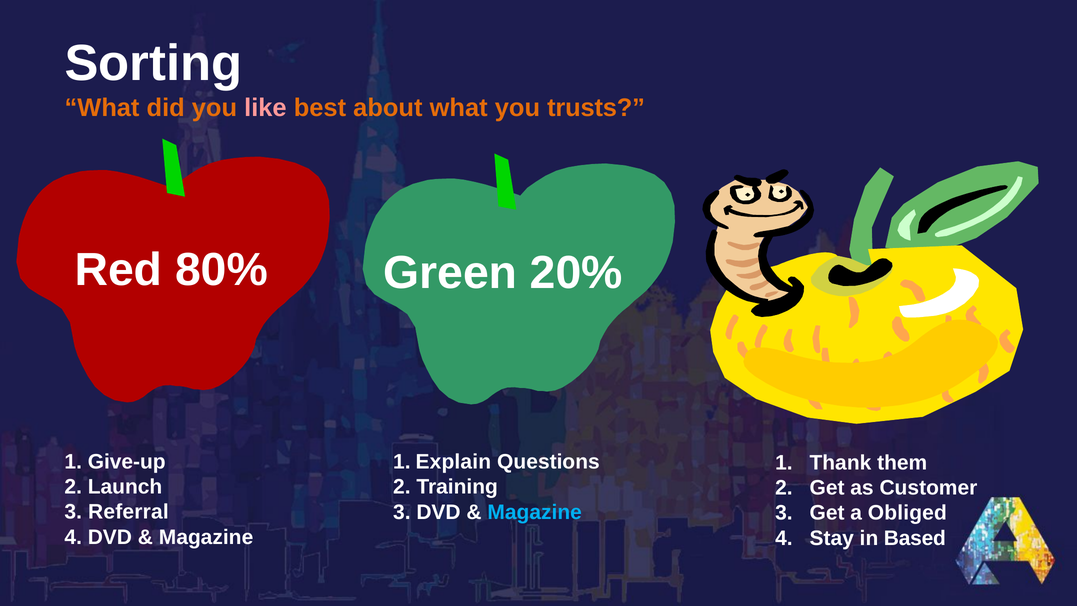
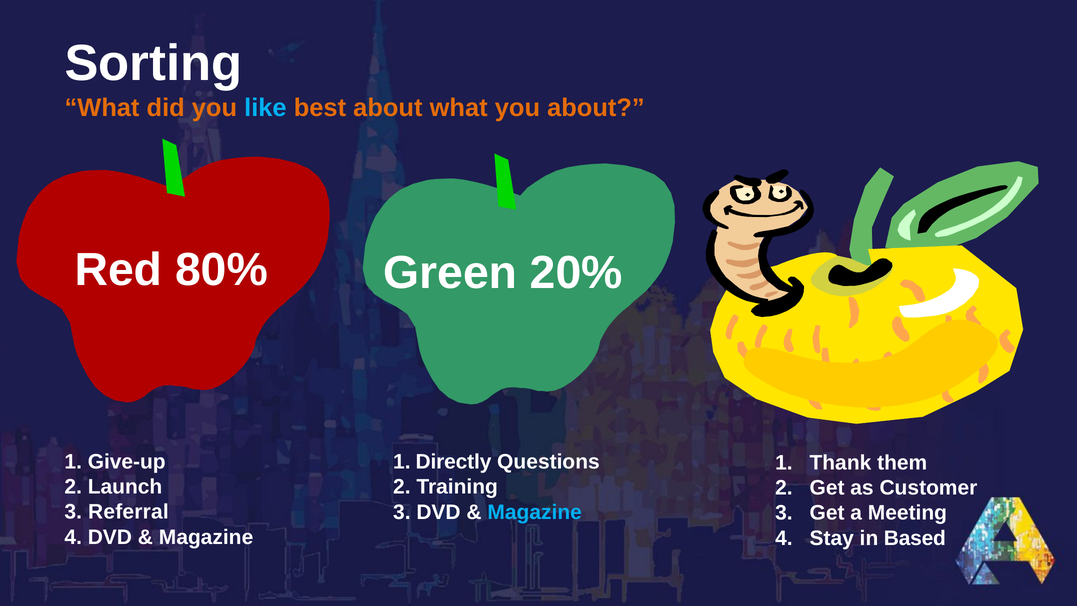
like colour: pink -> light blue
you trusts: trusts -> about
Explain: Explain -> Directly
Obliged: Obliged -> Meeting
